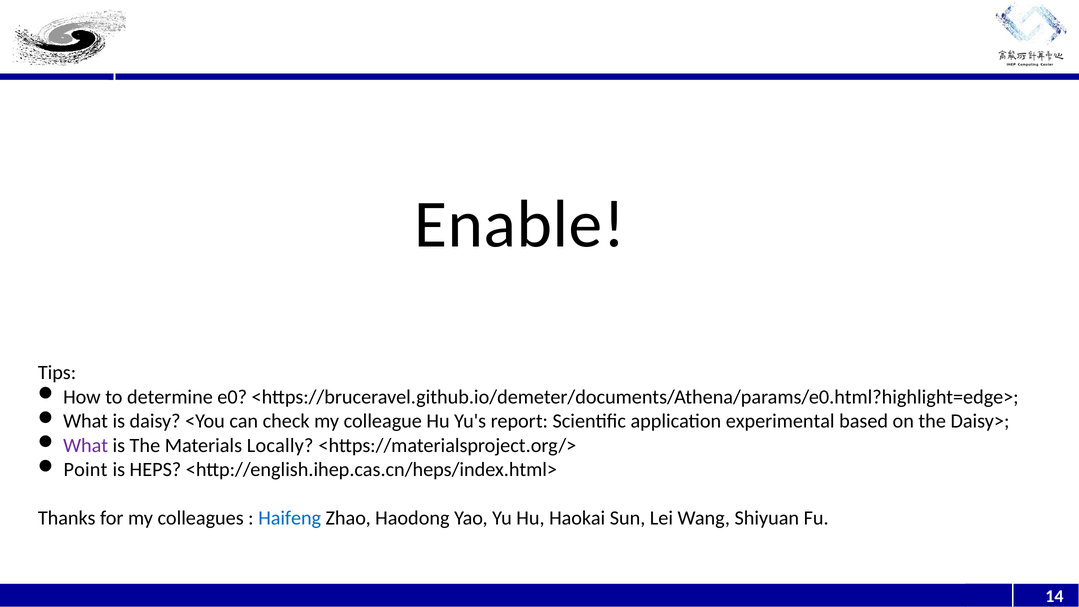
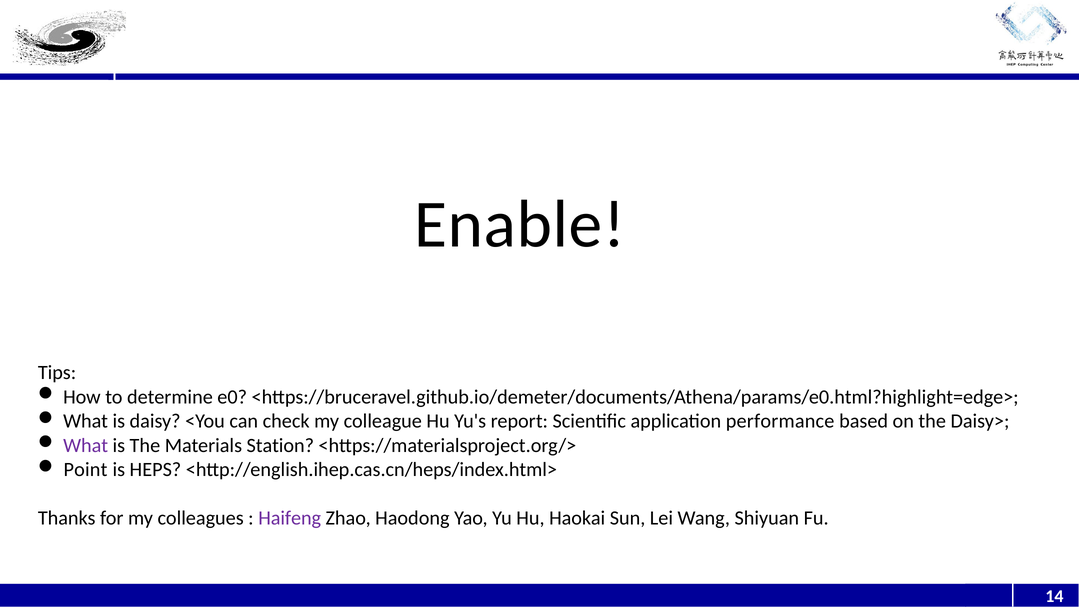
experimental: experimental -> performance
Locally: Locally -> Station
Haifeng colour: blue -> purple
